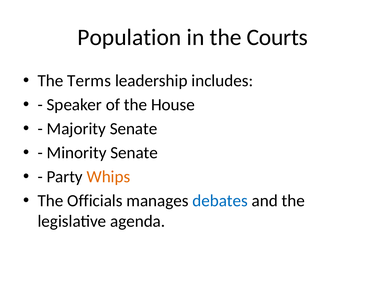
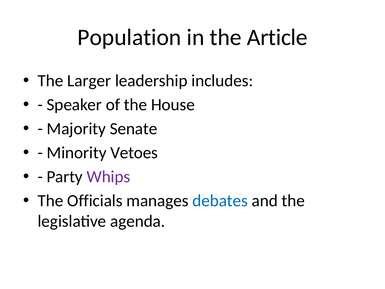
Courts: Courts -> Article
Terms: Terms -> Larger
Minority Senate: Senate -> Vetoes
Whips colour: orange -> purple
